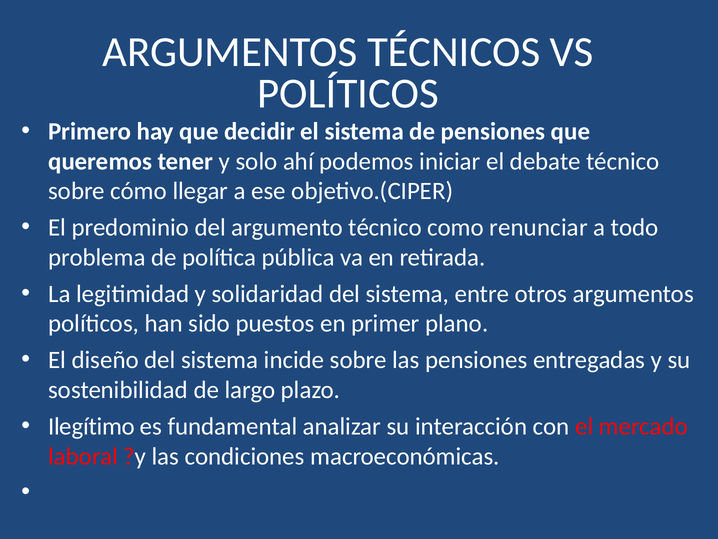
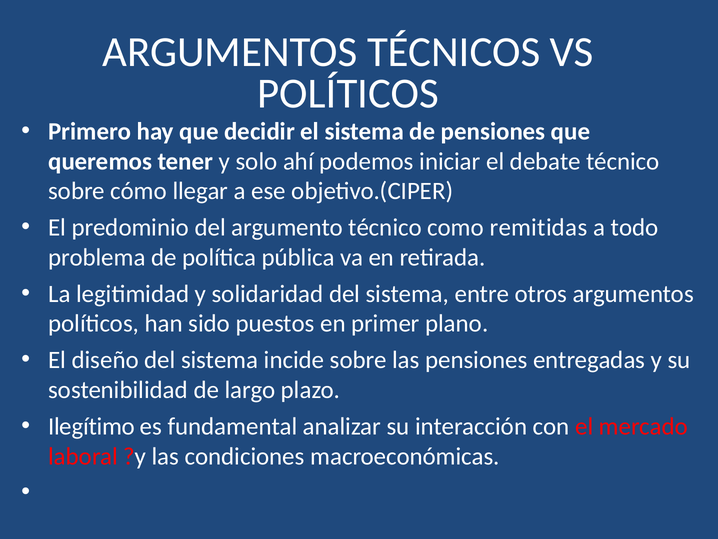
renunciar: renunciar -> remitidas
